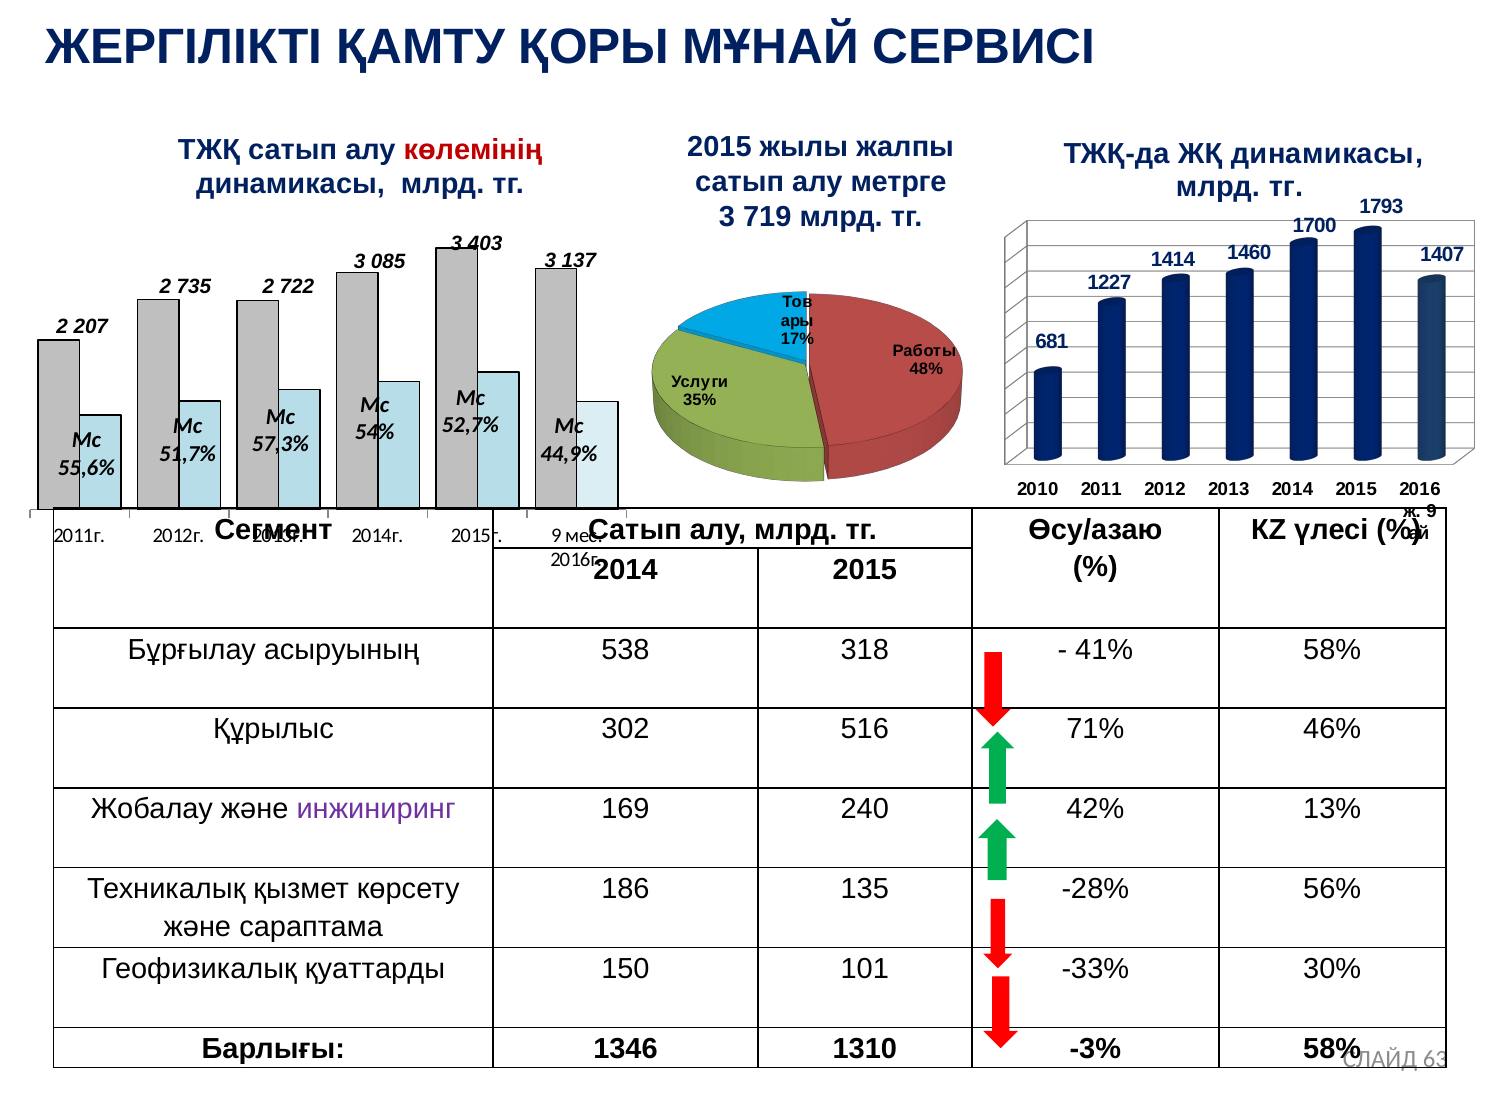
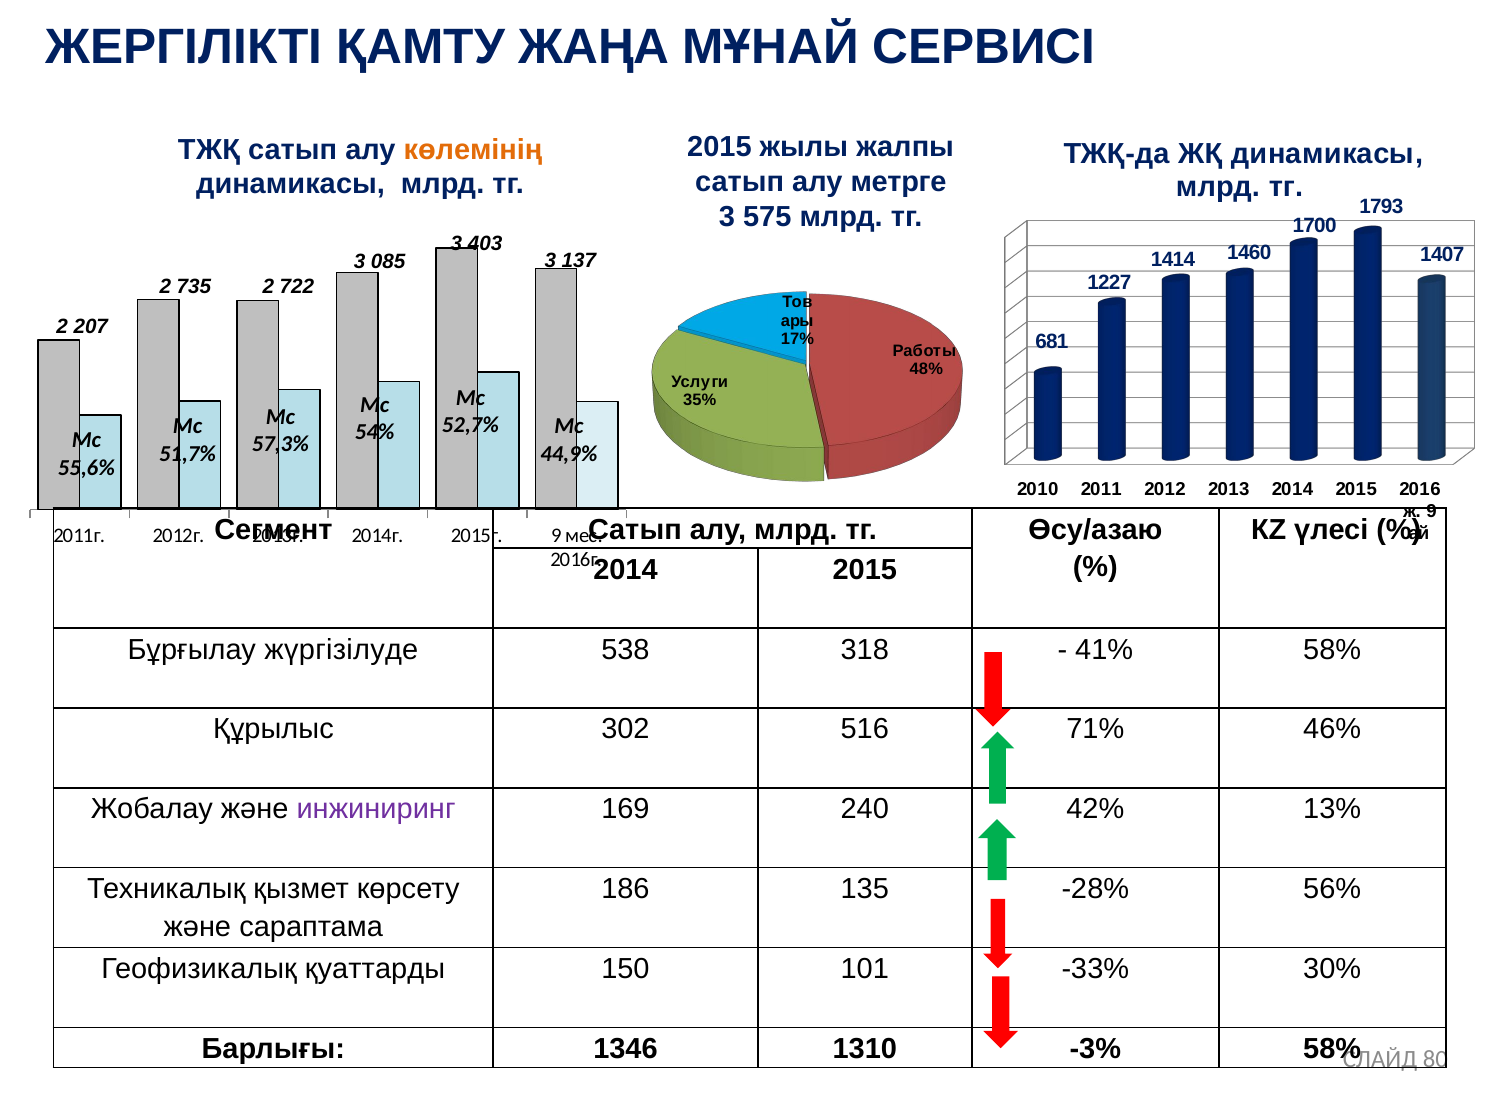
ҚОРЫ: ҚОРЫ -> ЖАҢА
көлемінің colour: red -> orange
719: 719 -> 575
асыруының: асыруының -> жүргізілуде
63: 63 -> 80
